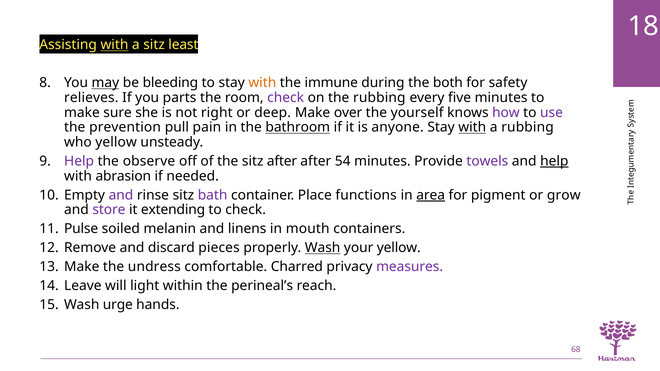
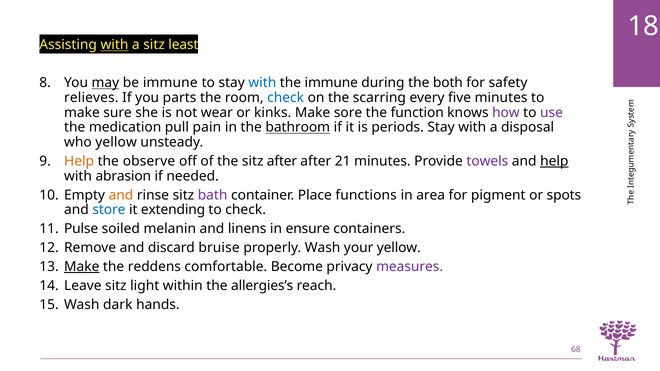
be bleeding: bleeding -> immune
with at (262, 83) colour: orange -> blue
check at (286, 98) colour: purple -> blue
the rubbing: rubbing -> scarring
right: right -> wear
deep: deep -> kinks
over: over -> sore
yourself: yourself -> function
prevention: prevention -> medication
anyone: anyone -> periods
with at (472, 127) underline: present -> none
a rubbing: rubbing -> disposal
Help at (79, 161) colour: purple -> orange
54: 54 -> 21
and at (121, 195) colour: purple -> orange
area underline: present -> none
grow: grow -> spots
store colour: purple -> blue
mouth: mouth -> ensure
pieces: pieces -> bruise
Wash at (323, 248) underline: present -> none
Make at (82, 267) underline: none -> present
undress: undress -> reddens
Charred: Charred -> Become
Leave will: will -> sitz
perineal’s: perineal’s -> allergies’s
urge: urge -> dark
